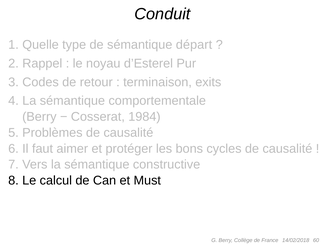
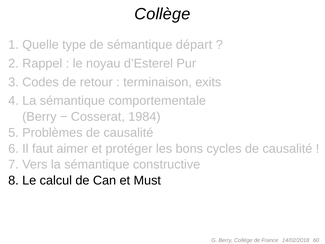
Conduit at (162, 14): Conduit -> Collège
